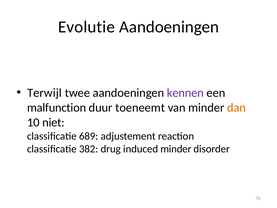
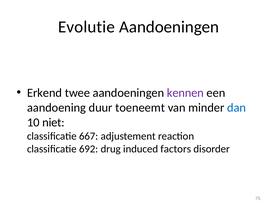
Terwijl: Terwijl -> Erkend
malfunction: malfunction -> aandoening
dan colour: orange -> blue
689: 689 -> 667
382: 382 -> 692
induced minder: minder -> factors
